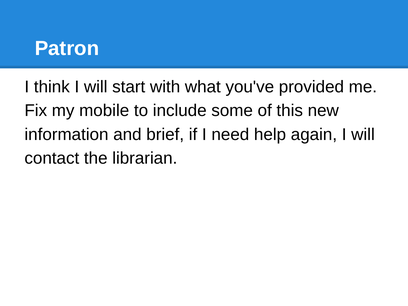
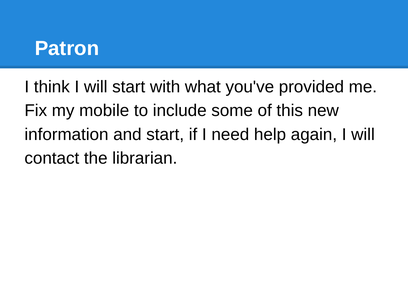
and brief: brief -> start
